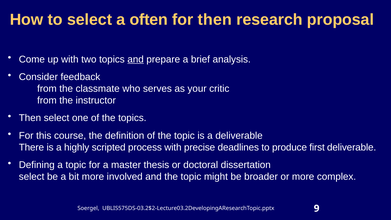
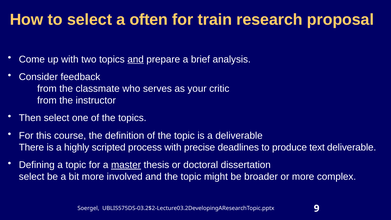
for then: then -> train
first: first -> text
master underline: none -> present
